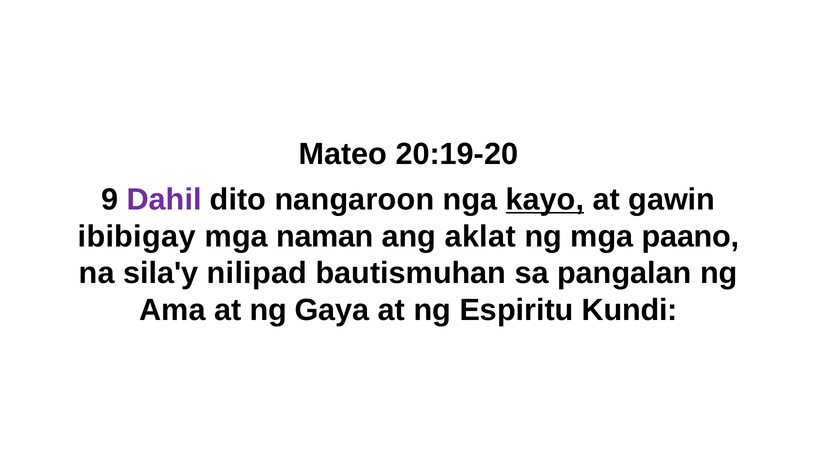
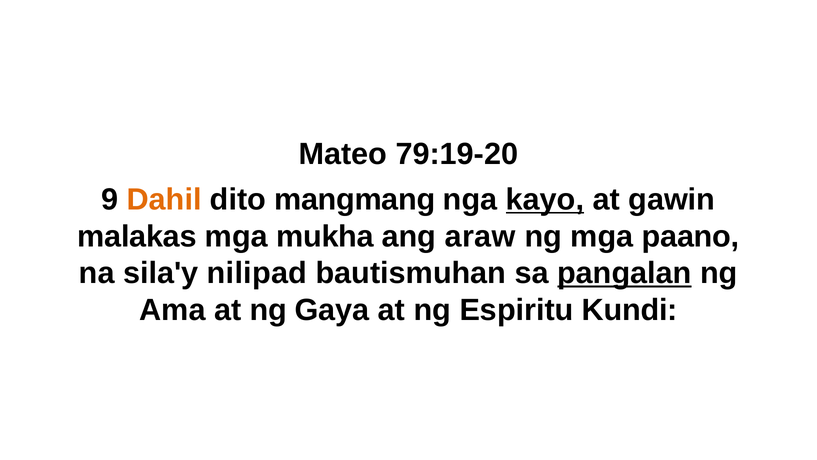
20:19-20: 20:19-20 -> 79:19-20
Dahil colour: purple -> orange
nangaroon: nangaroon -> mangmang
ibibigay: ibibigay -> malakas
naman: naman -> mukha
aklat: aklat -> araw
pangalan underline: none -> present
